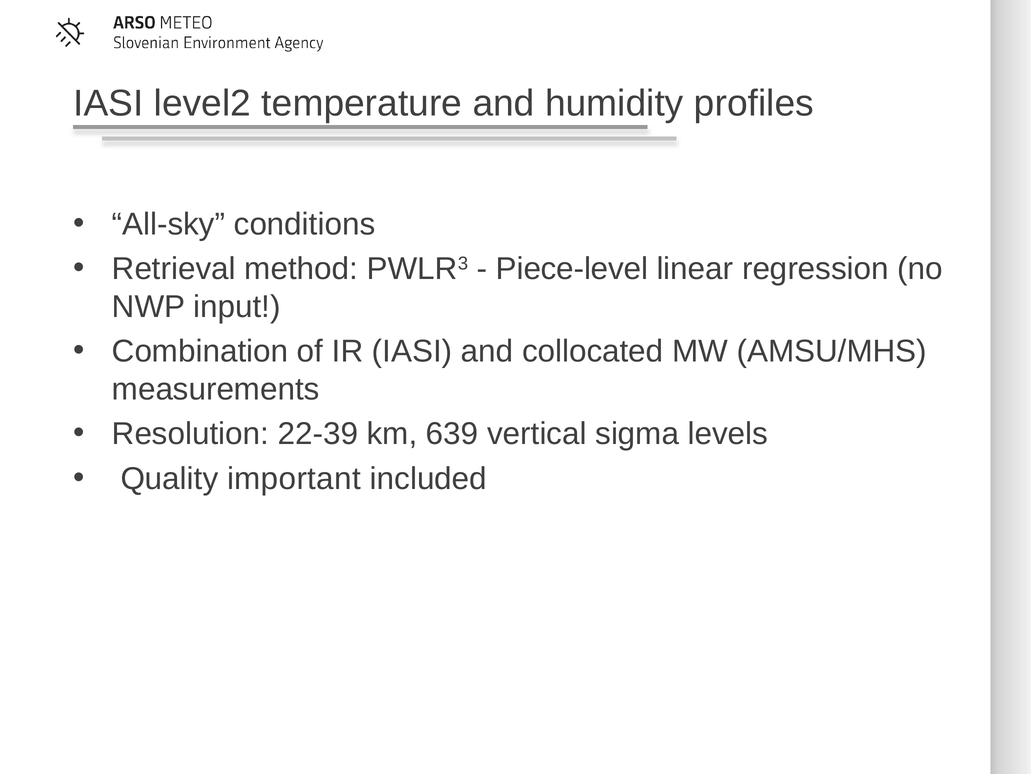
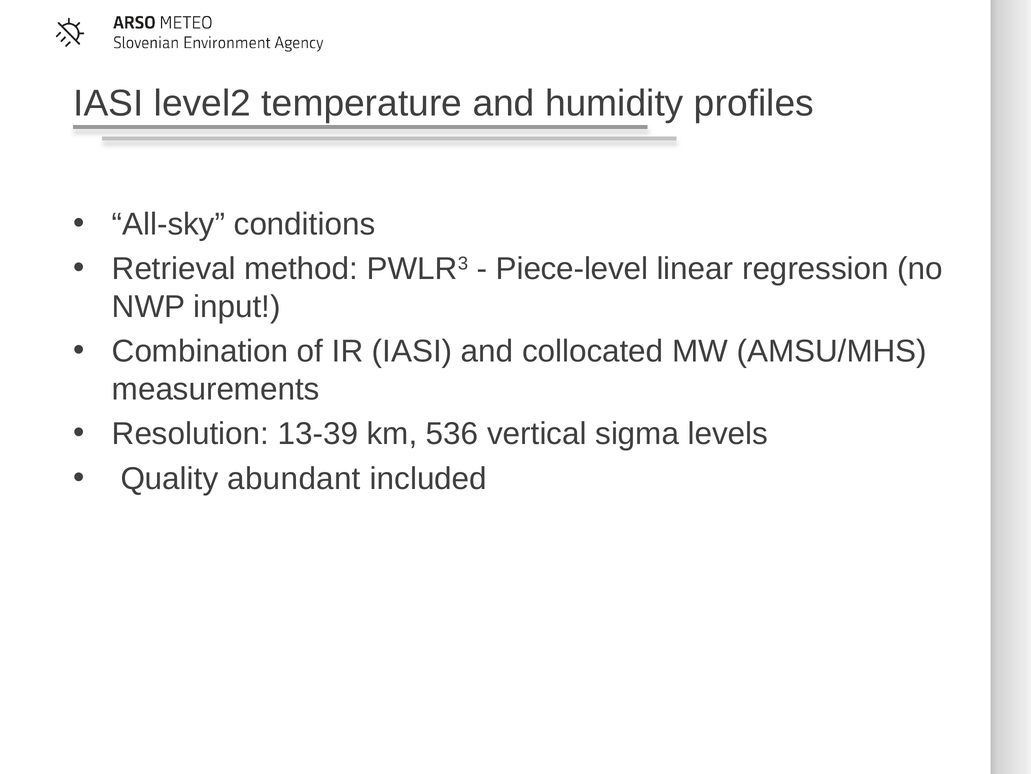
22-39: 22-39 -> 13-39
639: 639 -> 536
important: important -> abundant
